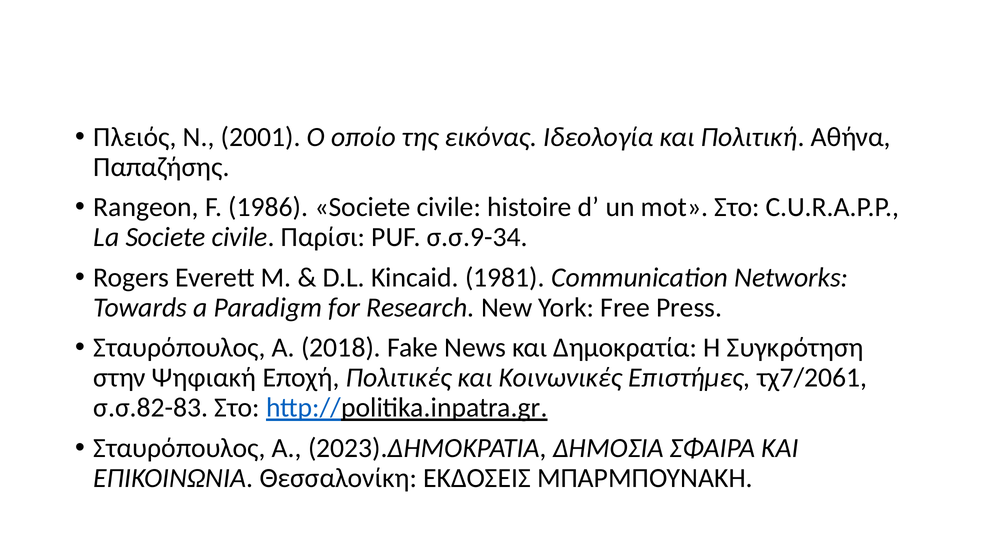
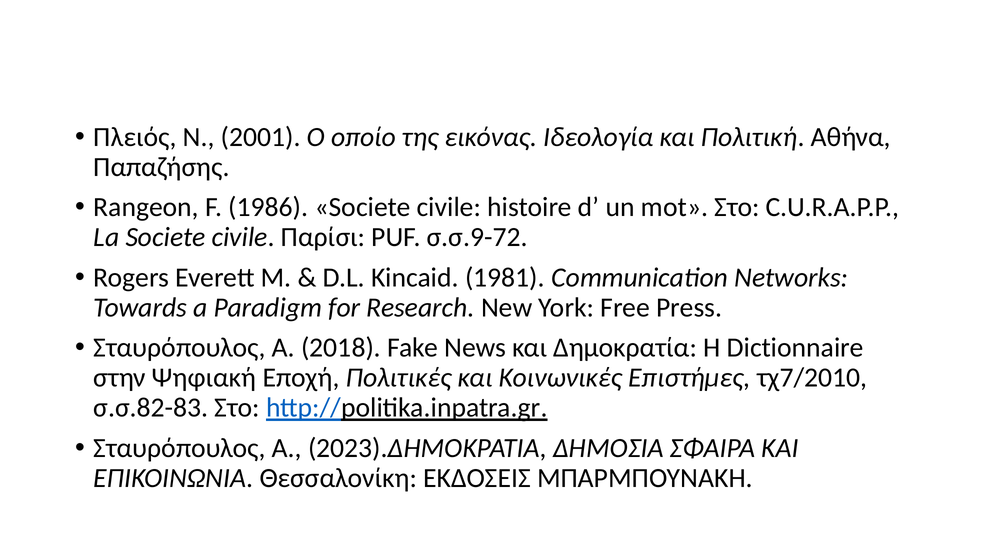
σ.σ.9-34: σ.σ.9-34 -> σ.σ.9-72
Συγκρότηση: Συγκρότηση -> Dictionnaire
τχ7/2061: τχ7/2061 -> τχ7/2010
